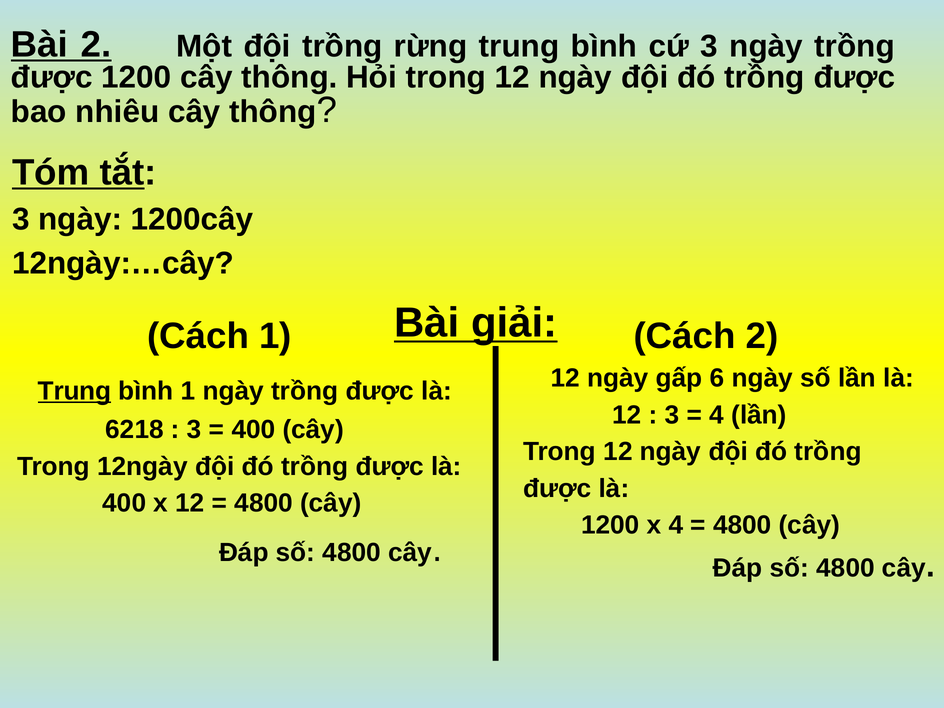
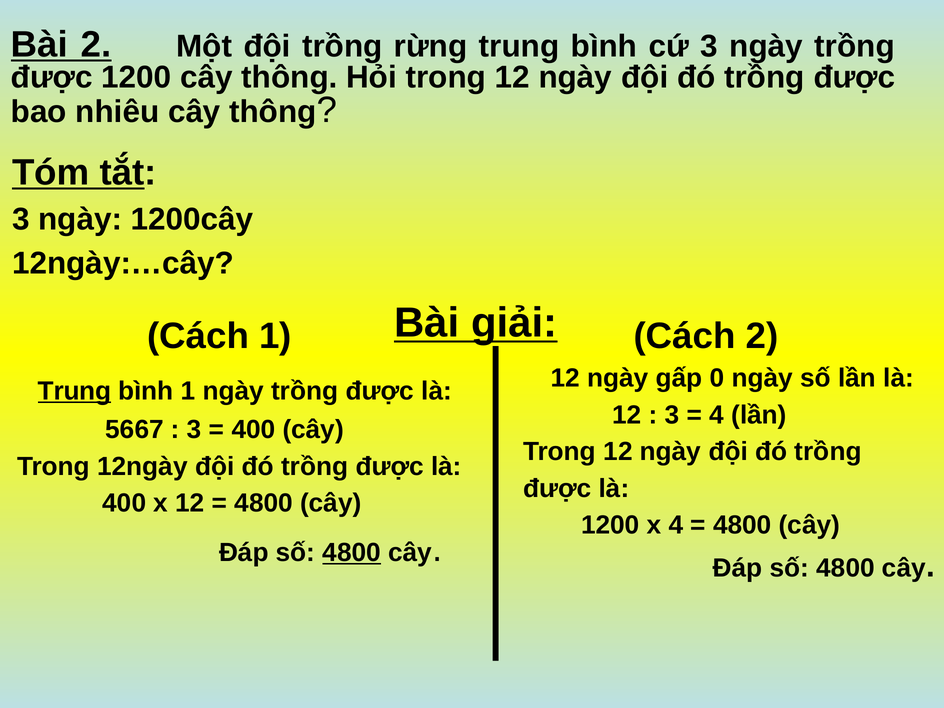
6: 6 -> 0
6218: 6218 -> 5667
4800 at (352, 553) underline: none -> present
